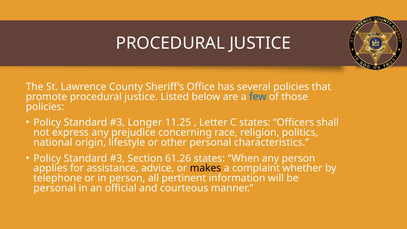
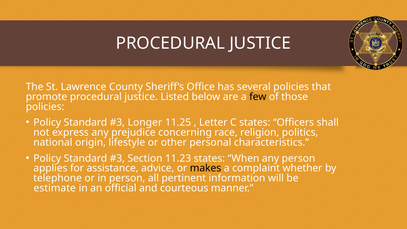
few colour: blue -> black
61.26: 61.26 -> 11.23
personal at (55, 188): personal -> estimate
